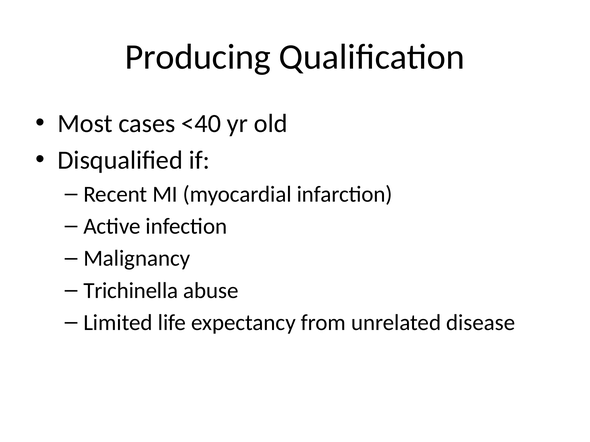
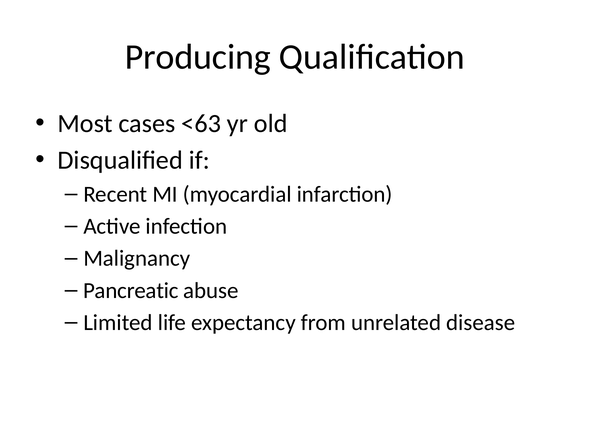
<40: <40 -> <63
Trichinella: Trichinella -> Pancreatic
